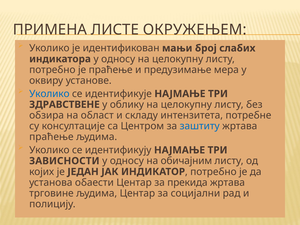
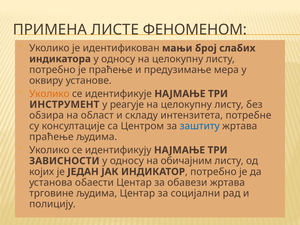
ОКРУЖЕЊЕМ: ОКРУЖЕЊЕМ -> ФЕНОМЕНОМ
Уколико at (49, 94) colour: blue -> orange
ЗДРАВСТВЕНЕ: ЗДРАВСТВЕНЕ -> ИНСТРУМЕНТ
облику: облику -> реагује
прекида: прекида -> обавези
